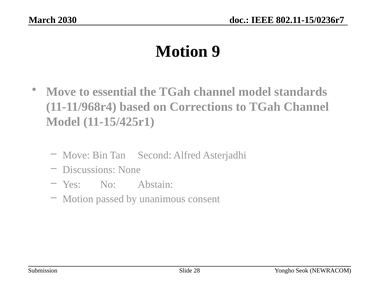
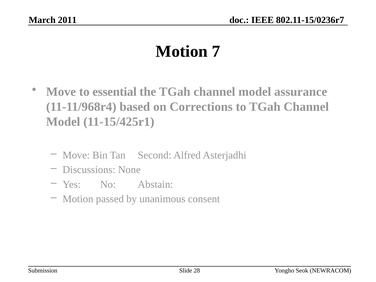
2030: 2030 -> 2011
9: 9 -> 7
standards: standards -> assurance
